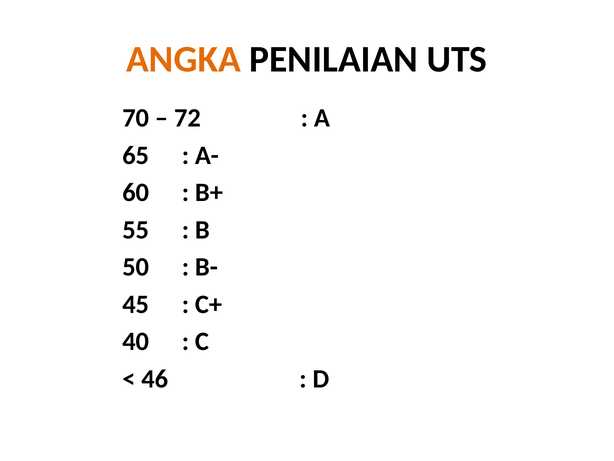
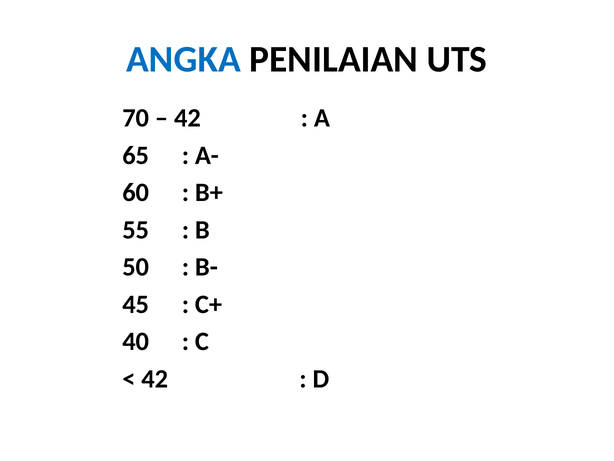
ANGKA colour: orange -> blue
72 at (187, 118): 72 -> 42
46 at (155, 378): 46 -> 42
